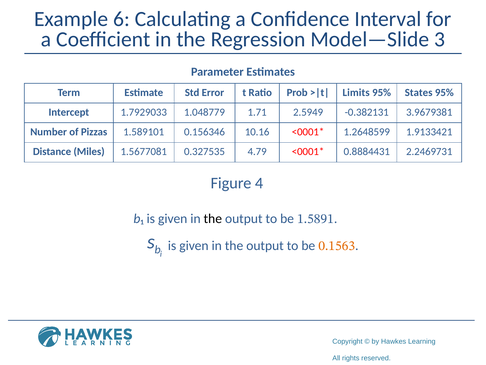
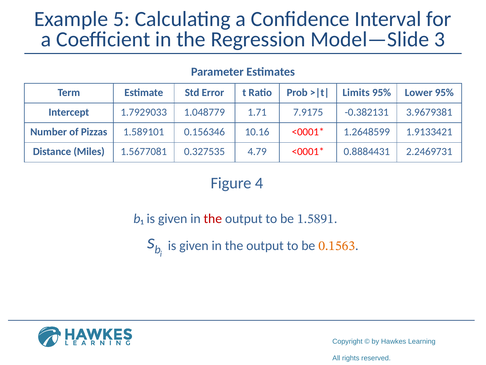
6: 6 -> 5
States: States -> Lower
2.5949: 2.5949 -> 7.9175
the at (213, 219) colour: black -> red
